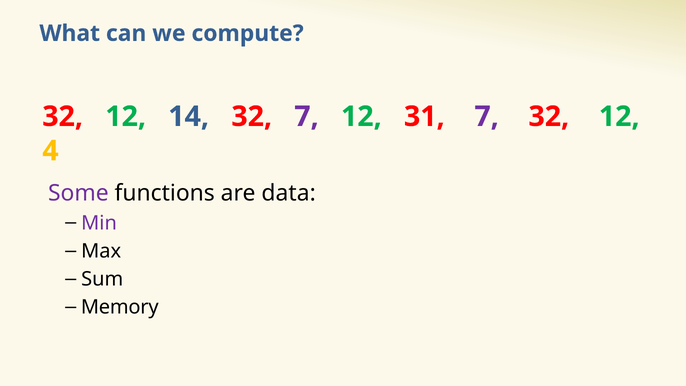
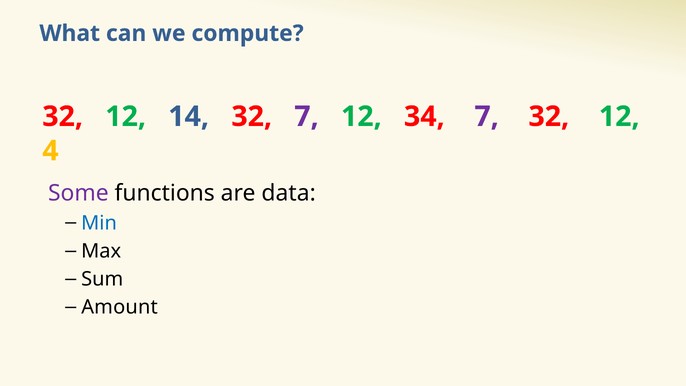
31: 31 -> 34
Min colour: purple -> blue
Memory: Memory -> Amount
